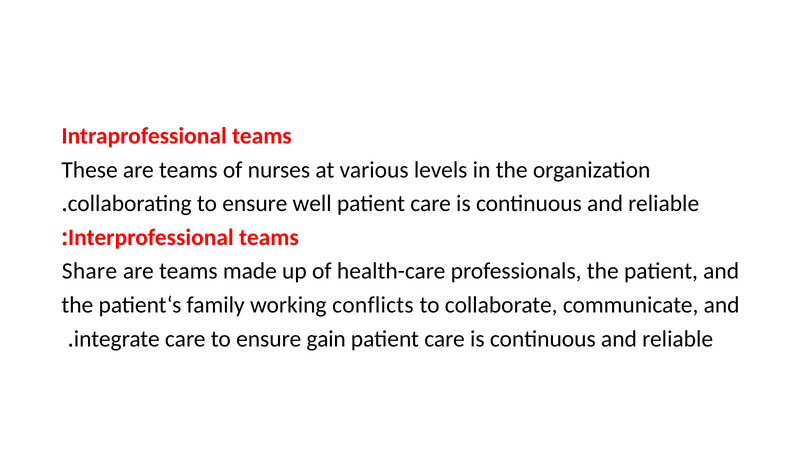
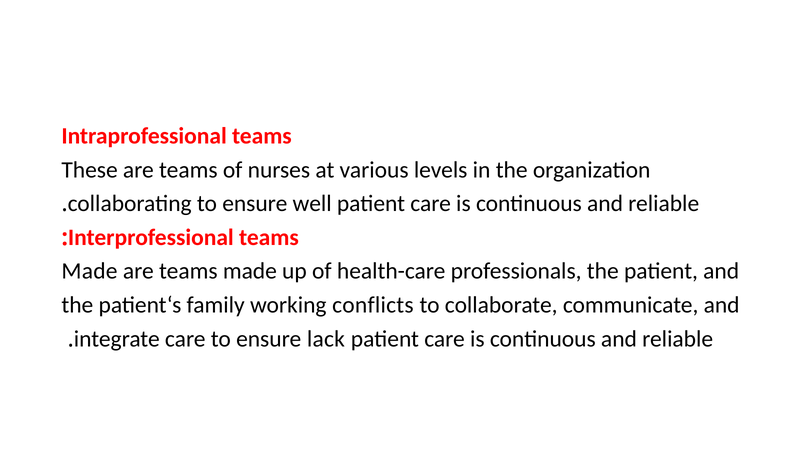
Share at (89, 271): Share -> Made
gain: gain -> lack
